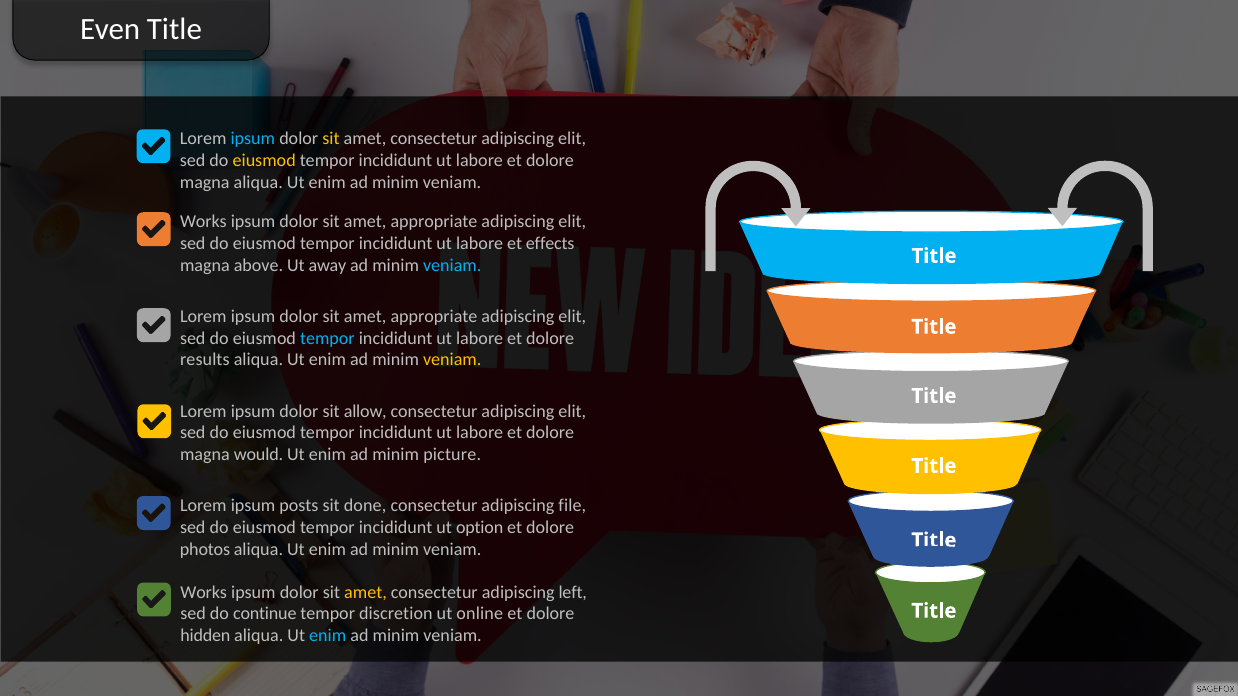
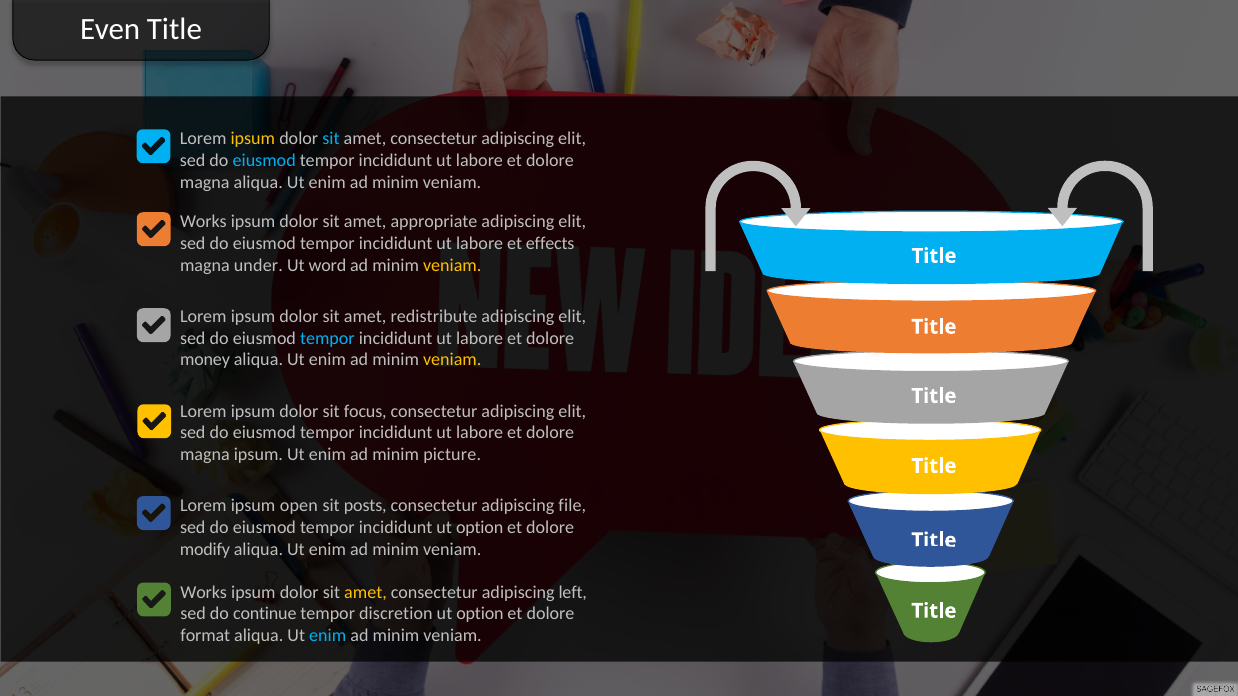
ipsum at (253, 139) colour: light blue -> yellow
sit at (331, 139) colour: yellow -> light blue
eiusmod at (264, 161) colour: yellow -> light blue
above: above -> under
away: away -> word
veniam at (452, 265) colour: light blue -> yellow
appropriate at (434, 317): appropriate -> redistribute
results: results -> money
allow: allow -> focus
magna would: would -> ipsum
posts: posts -> open
done: done -> posts
photos: photos -> modify
online at (480, 614): online -> option
hidden: hidden -> format
